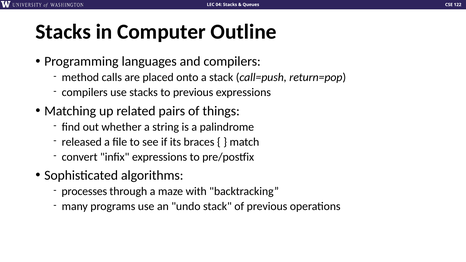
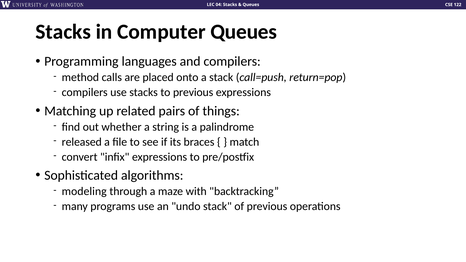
Computer Outline: Outline -> Queues
processes: processes -> modeling
